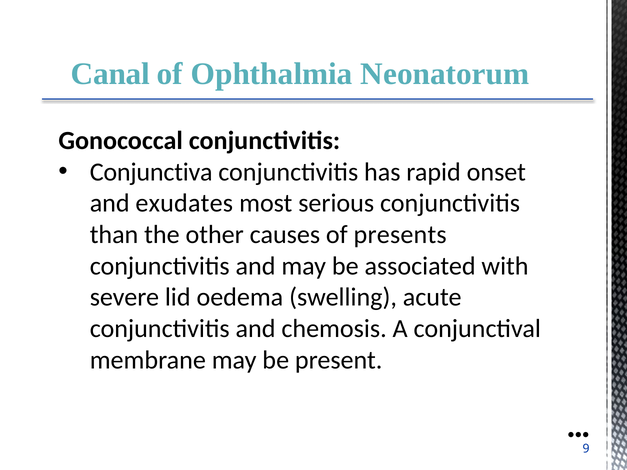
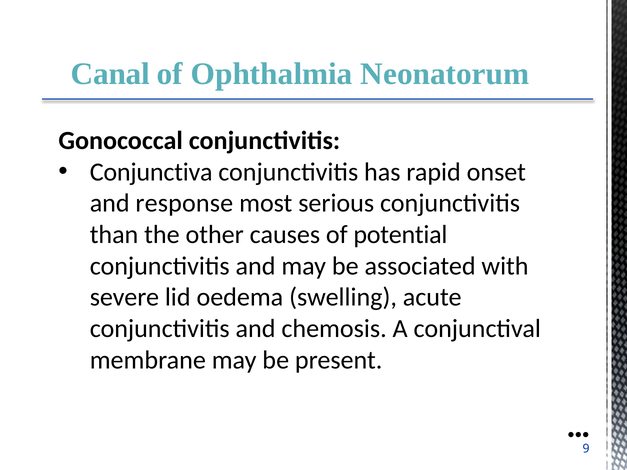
exudates: exudates -> response
presents: presents -> potential
